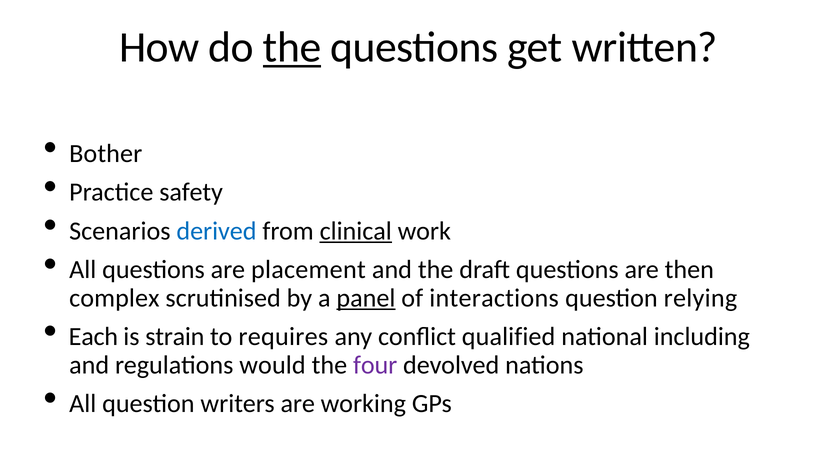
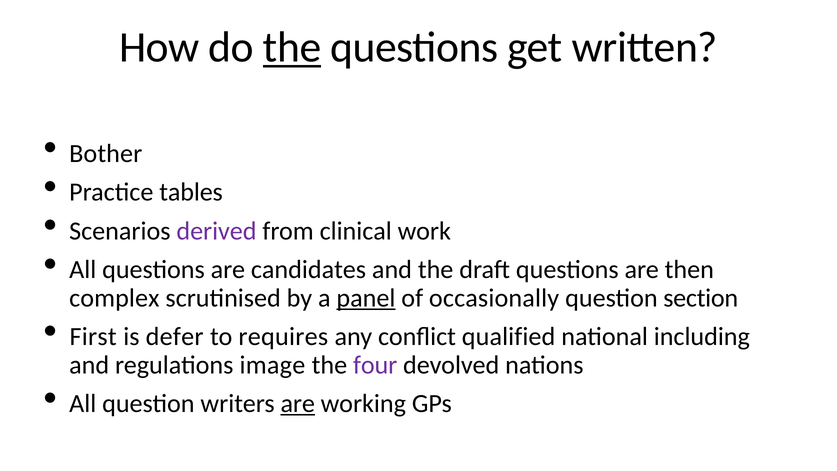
safety: safety -> tables
derived colour: blue -> purple
clinical underline: present -> none
placement: placement -> candidates
interactions: interactions -> occasionally
relying: relying -> section
Each: Each -> First
strain: strain -> defer
would: would -> image
are at (298, 404) underline: none -> present
